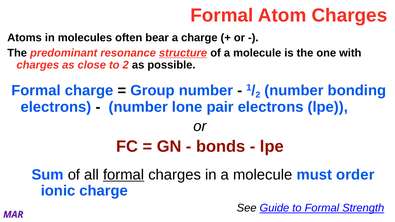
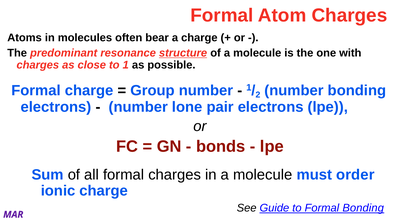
to 2: 2 -> 1
formal at (124, 175) underline: present -> none
Formal Strength: Strength -> Bonding
